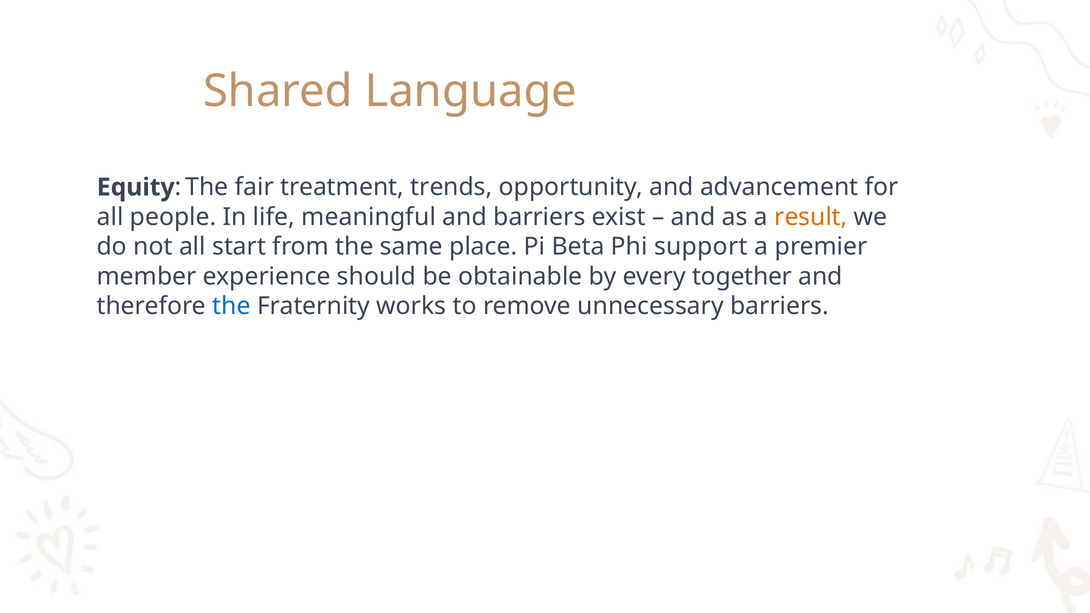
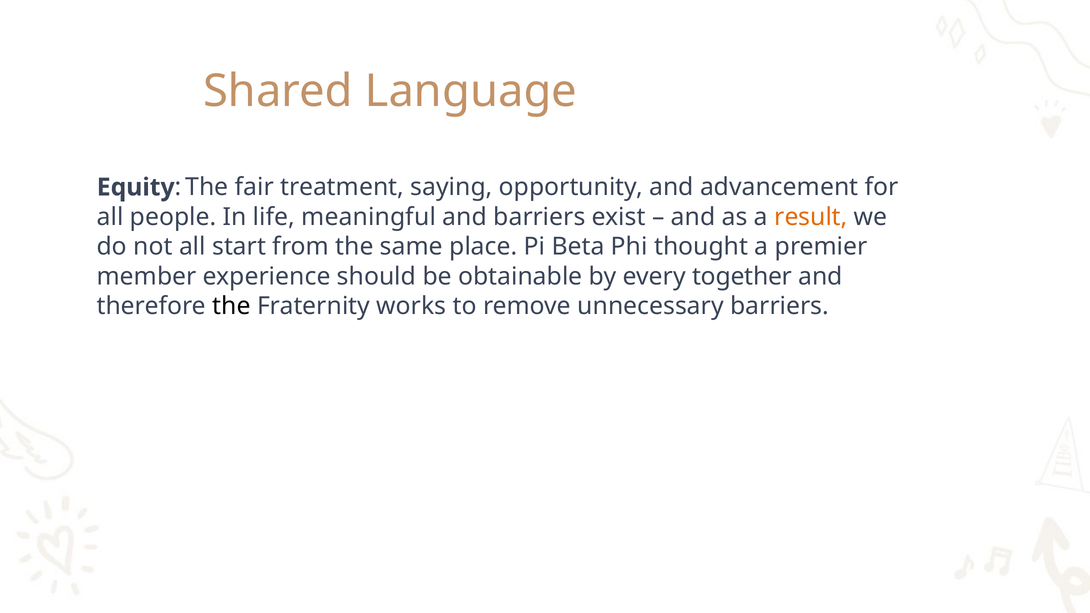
trends: trends -> saying
support: support -> thought
the at (231, 306) colour: blue -> black
